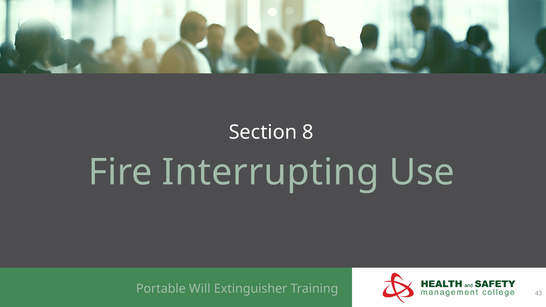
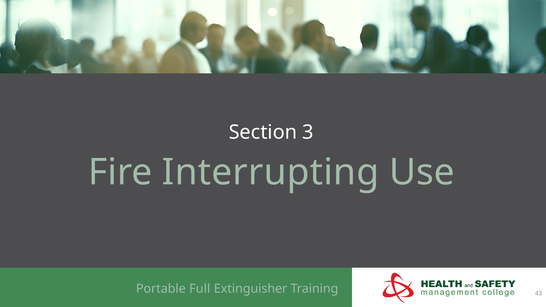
8: 8 -> 3
Will: Will -> Full
